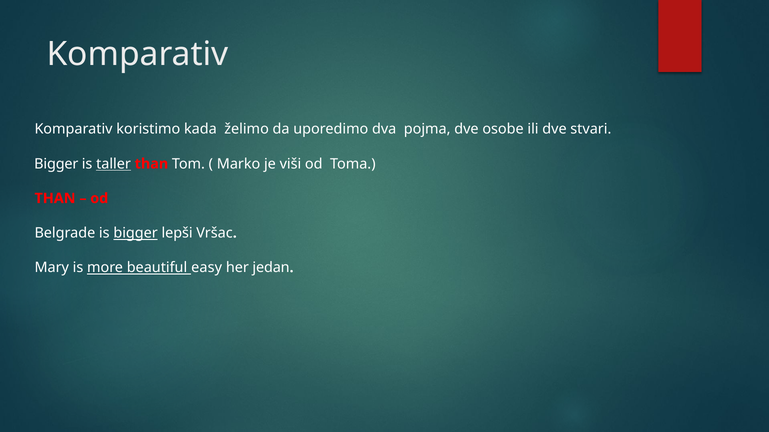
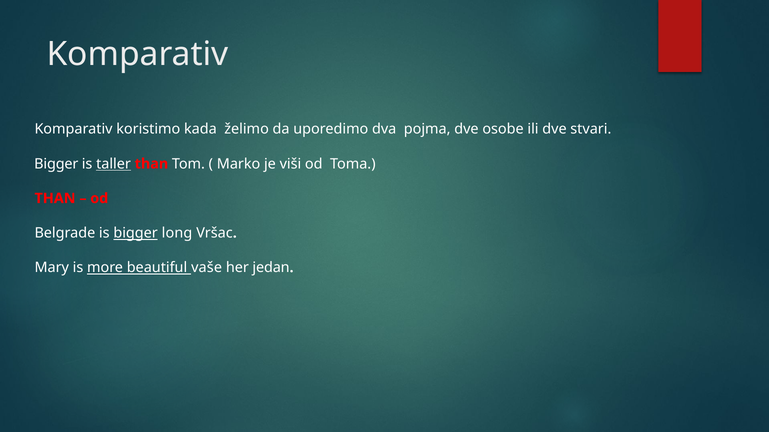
lepši: lepši -> long
easy: easy -> vaše
